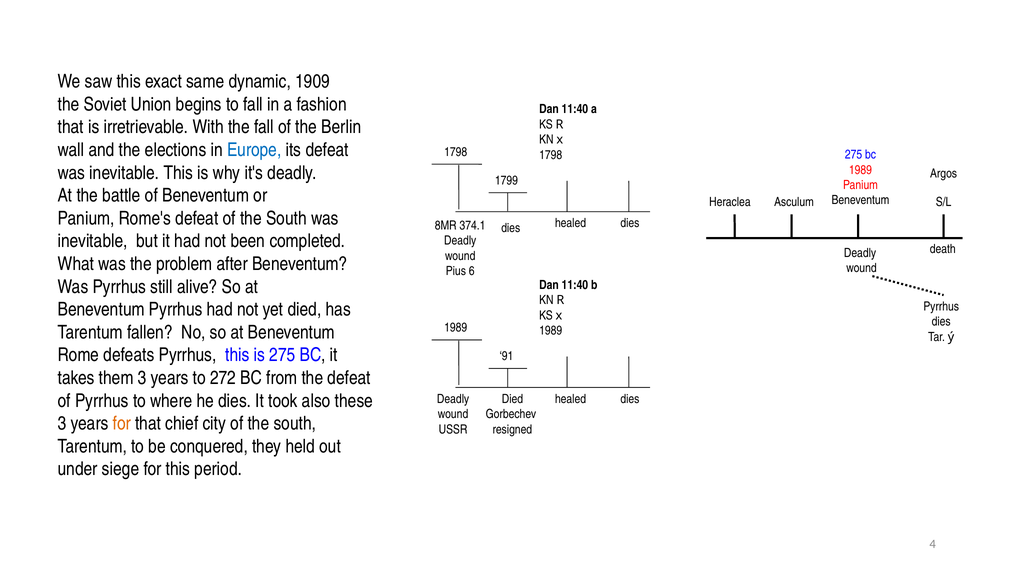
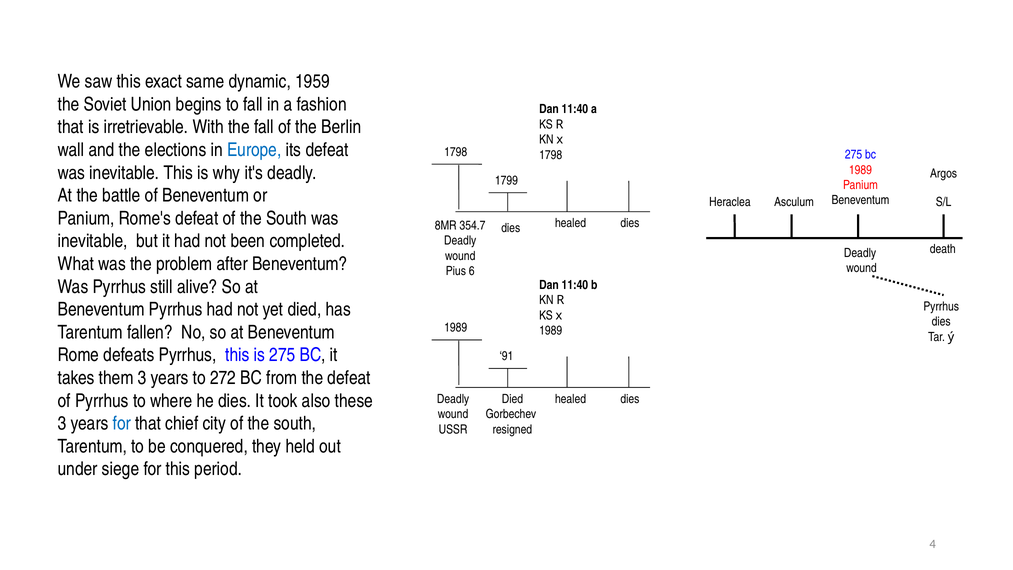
1909: 1909 -> 1959
374.1: 374.1 -> 354.7
for at (122, 423) colour: orange -> blue
